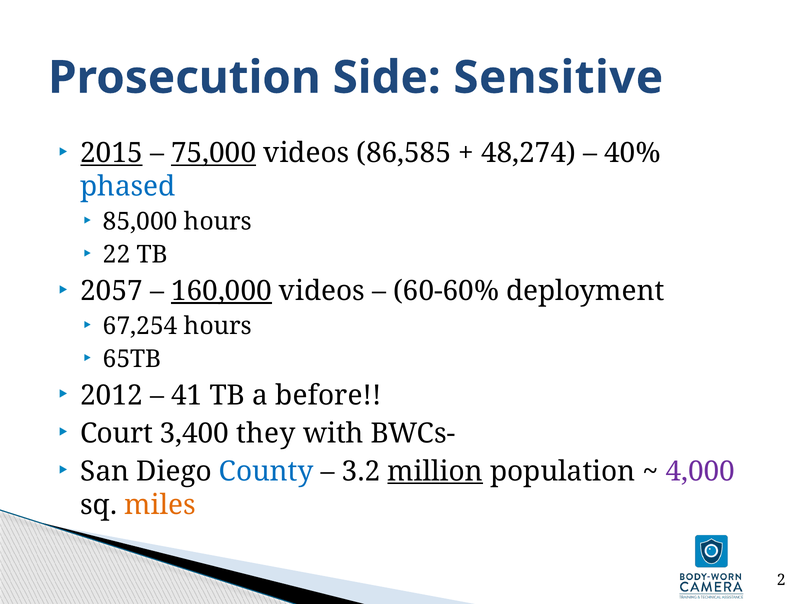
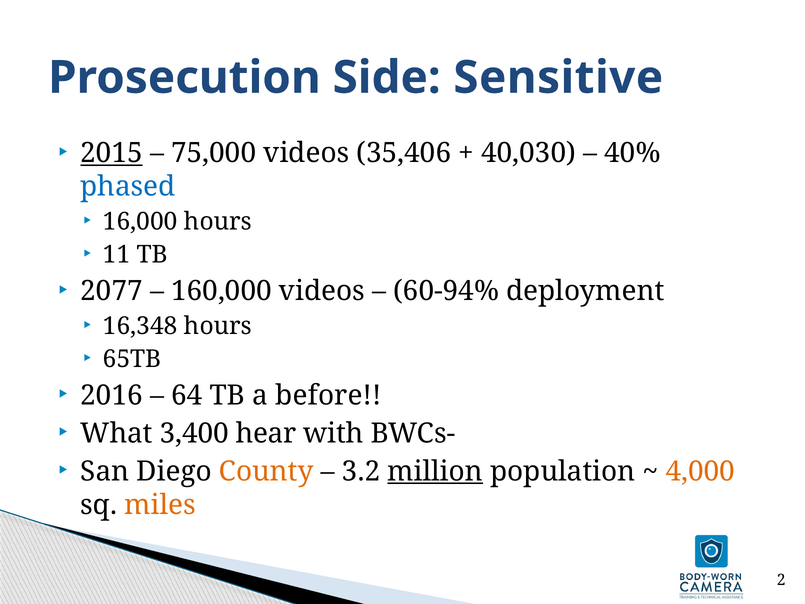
75,000 underline: present -> none
86,585: 86,585 -> 35,406
48,274: 48,274 -> 40,030
85,000: 85,000 -> 16,000
22: 22 -> 11
2057: 2057 -> 2077
160,000 underline: present -> none
60-60%: 60-60% -> 60-94%
67,254: 67,254 -> 16,348
2012: 2012 -> 2016
41: 41 -> 64
Court: Court -> What
they: they -> hear
County colour: blue -> orange
4,000 colour: purple -> orange
